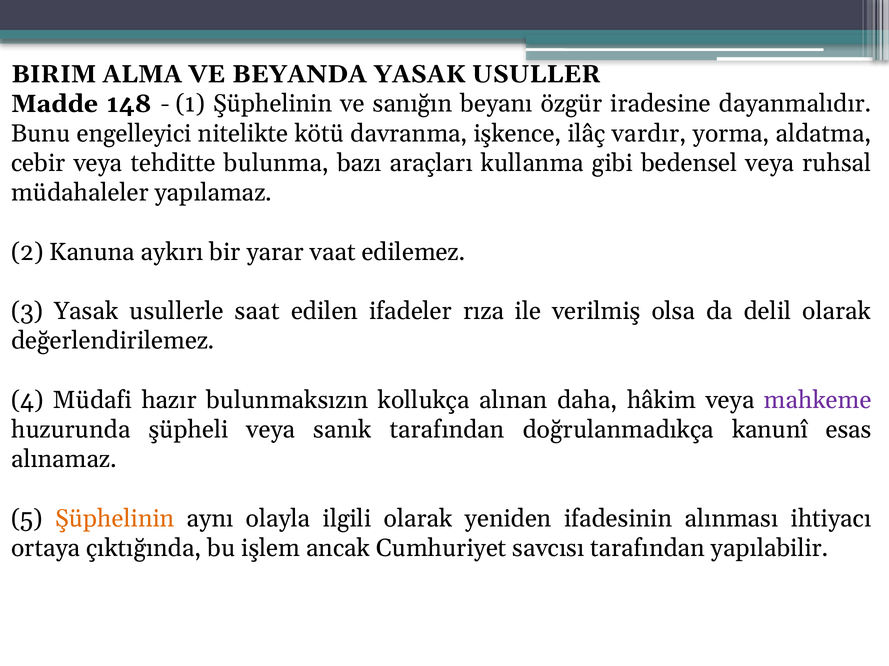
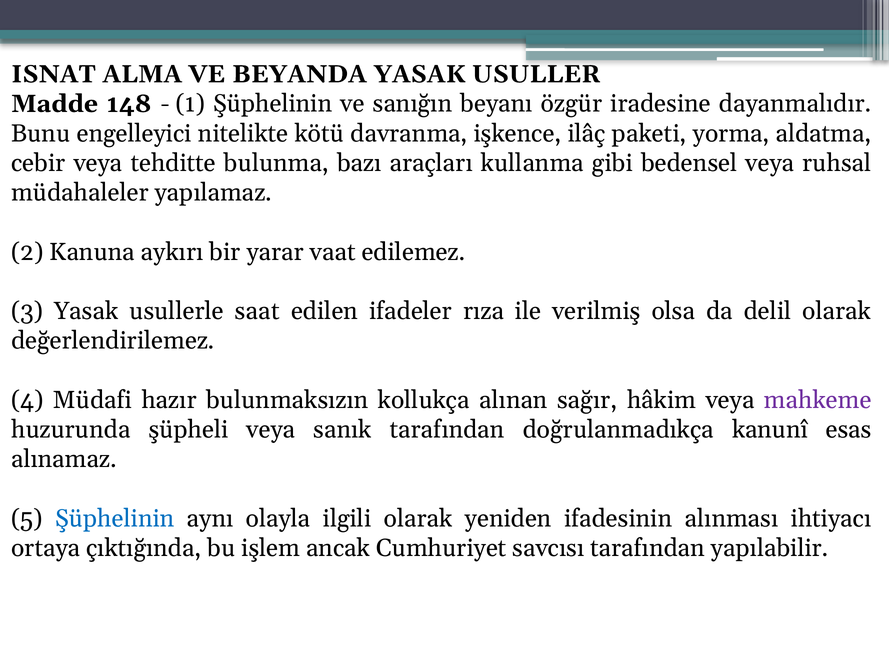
BIRIM: BIRIM -> ISNAT
vardır: vardır -> paketi
daha: daha -> sağır
Şüphelinin at (115, 519) colour: orange -> blue
